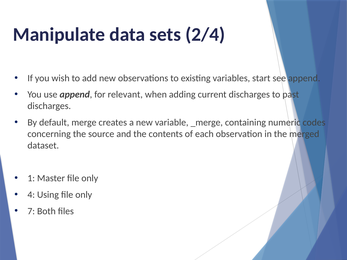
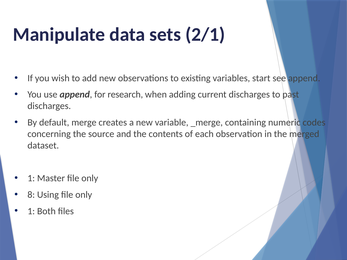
2/4: 2/4 -> 2/1
relevant: relevant -> research
4: 4 -> 8
7 at (31, 211): 7 -> 1
